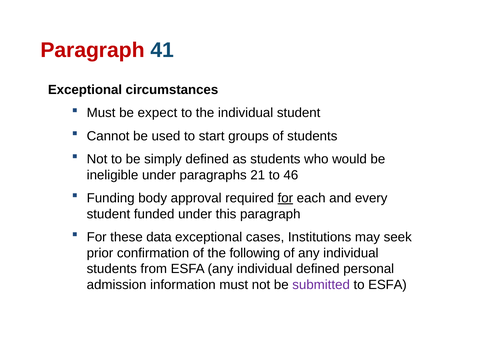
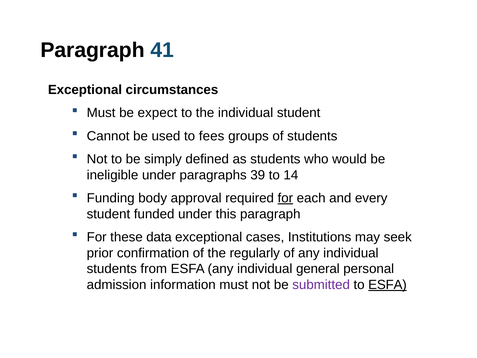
Paragraph at (93, 50) colour: red -> black
start: start -> fees
21: 21 -> 39
46: 46 -> 14
following: following -> regularly
individual defined: defined -> general
ESFA at (387, 285) underline: none -> present
